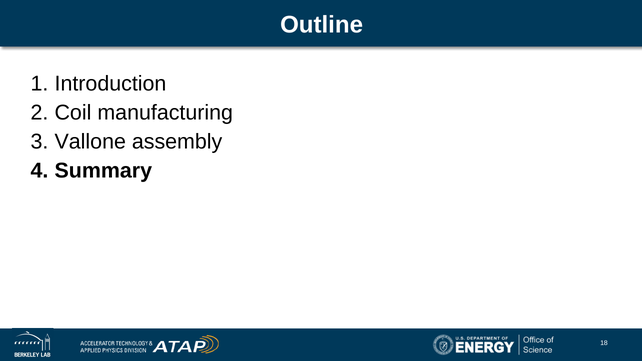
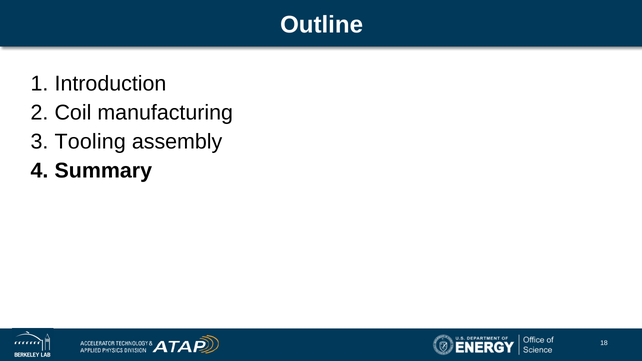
Vallone: Vallone -> Tooling
